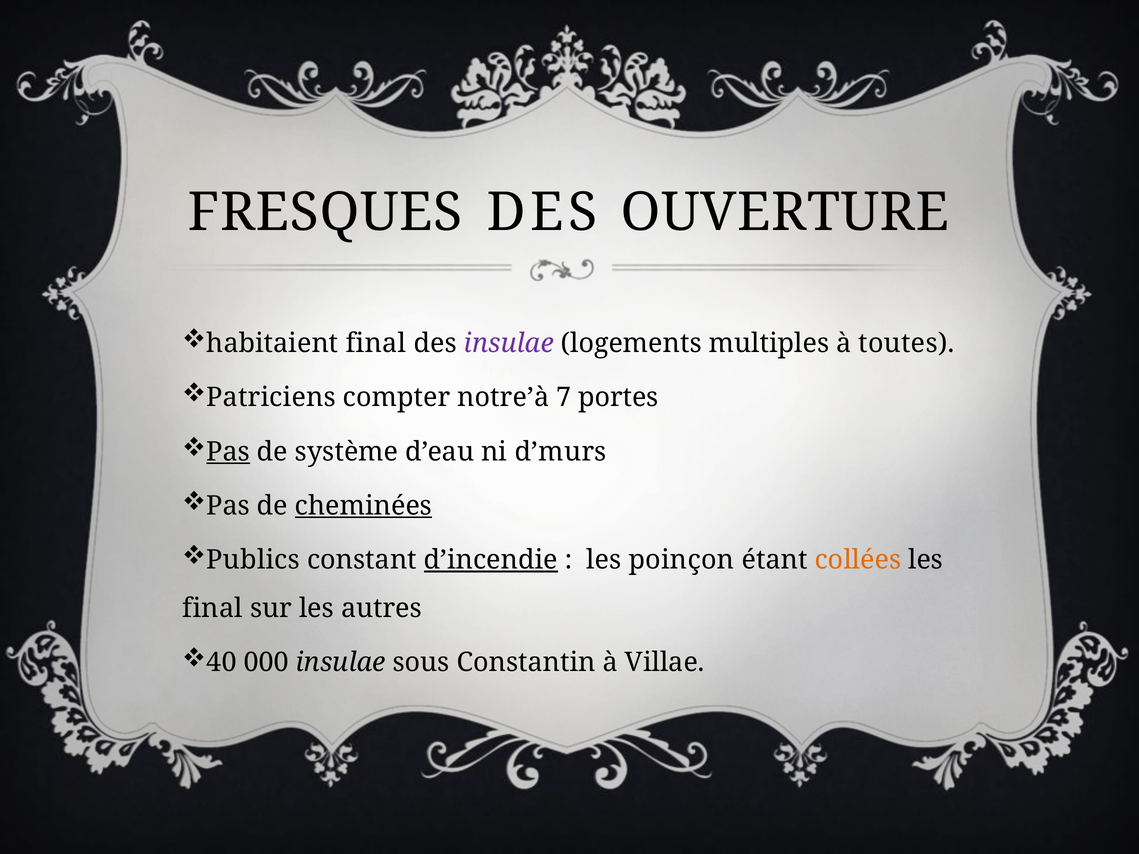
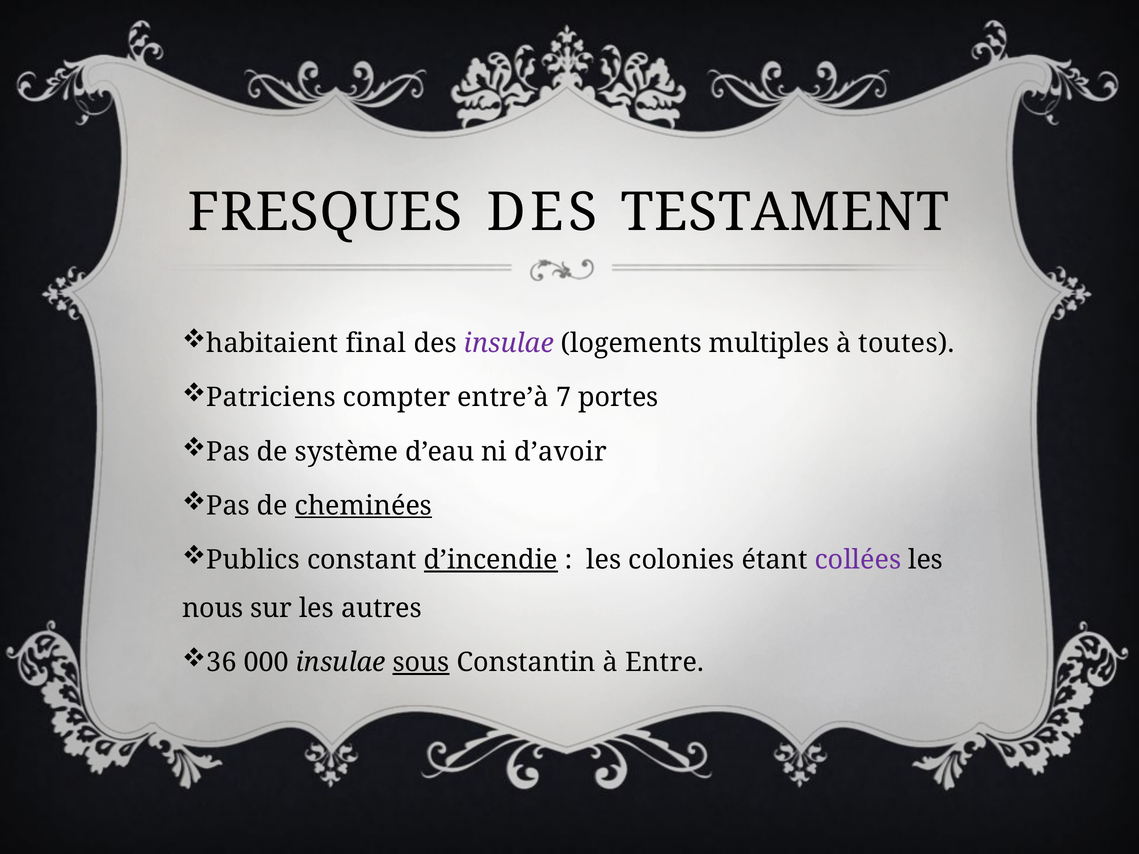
OUVERTURE: OUVERTURE -> TESTAMENT
notre’à: notre’à -> entre’à
Pas at (228, 452) underline: present -> none
d’murs: d’murs -> d’avoir
poinçon: poinçon -> colonies
collées colour: orange -> purple
final at (213, 609): final -> nous
40: 40 -> 36
sous underline: none -> present
Villae: Villae -> Entre
